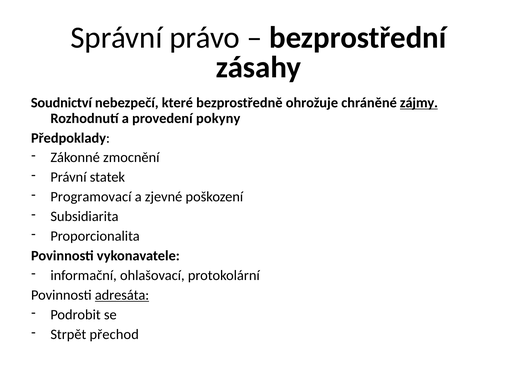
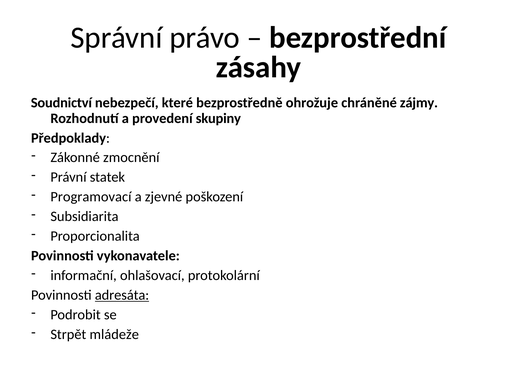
zájmy underline: present -> none
pokyny: pokyny -> skupiny
přechod: přechod -> mládeže
